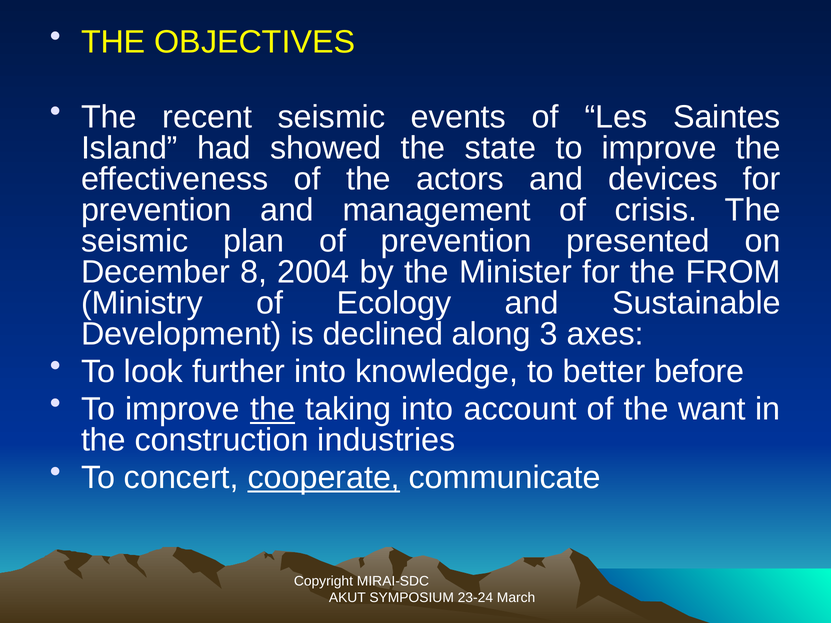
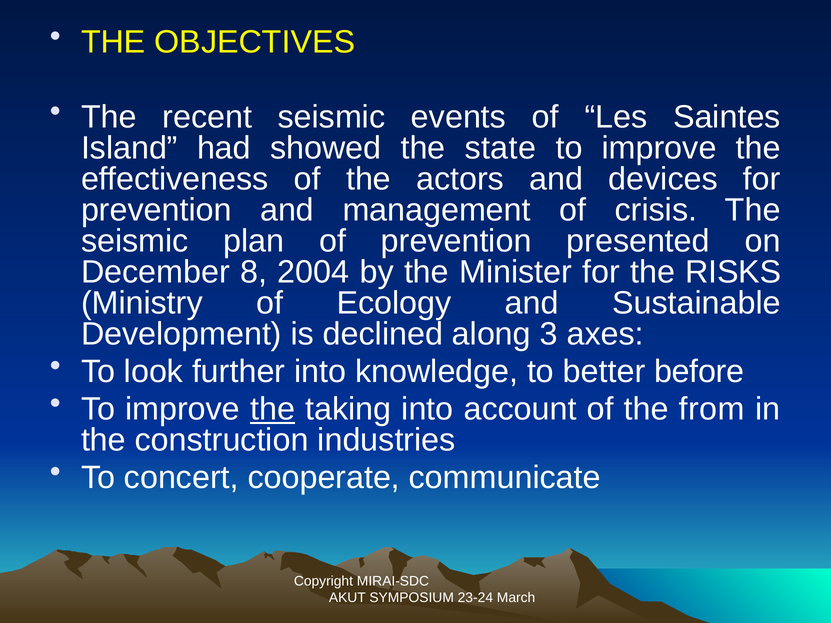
FROM: FROM -> RISKS
want: want -> from
cooperate underline: present -> none
